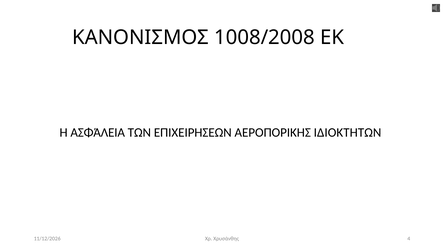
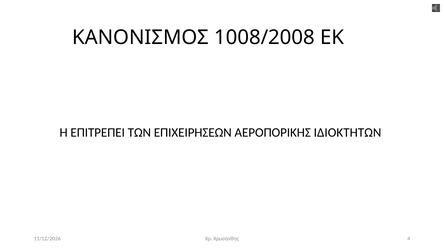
ΑΣΦΆΛΕΙΑ: ΑΣΦΆΛΕΙΑ -> ΕΠΙΤΡΕΠΕΙ
